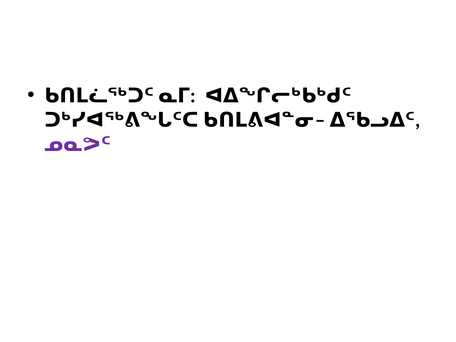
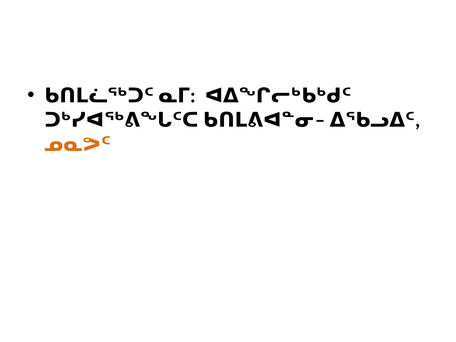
ᓄᓇᕗᑦ colour: purple -> orange
